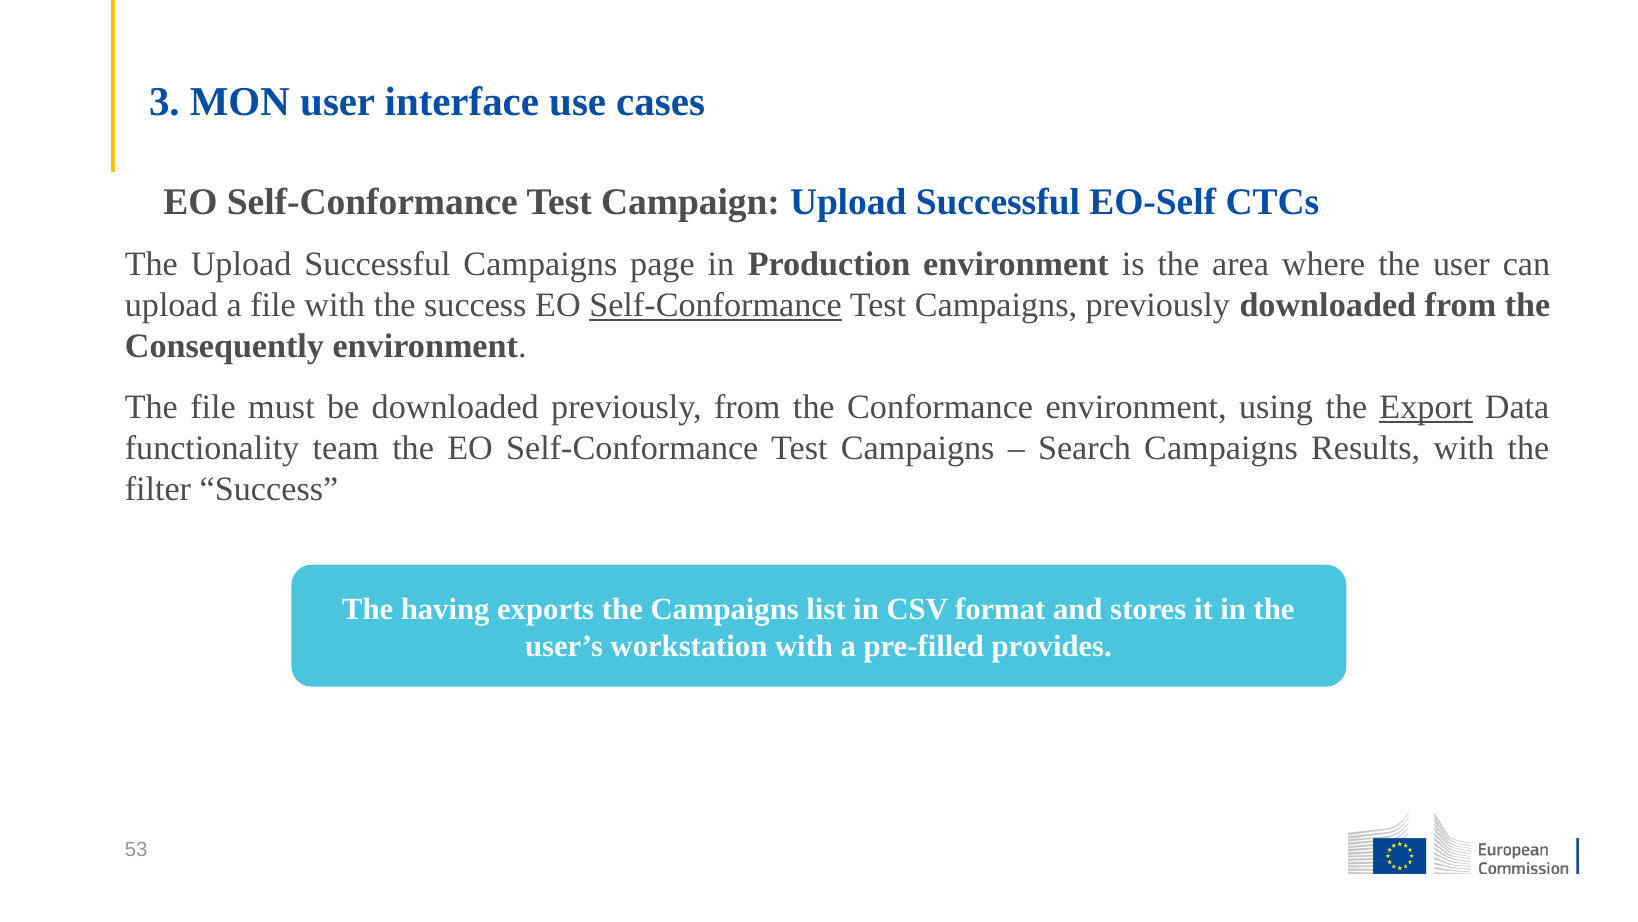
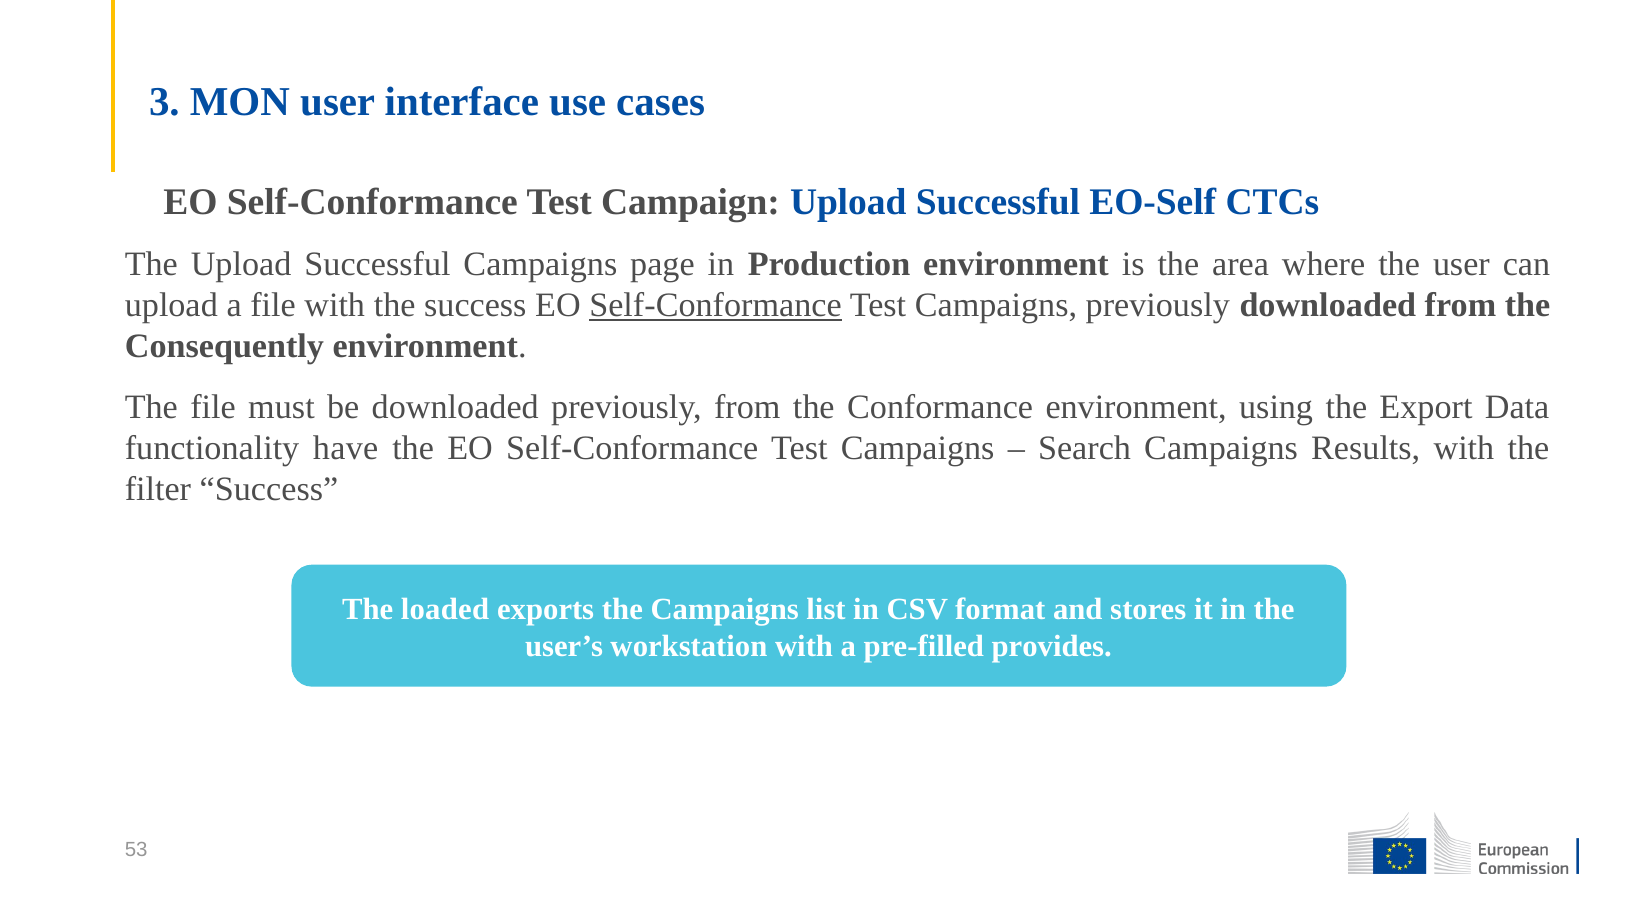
Export underline: present -> none
team: team -> have
having: having -> loaded
